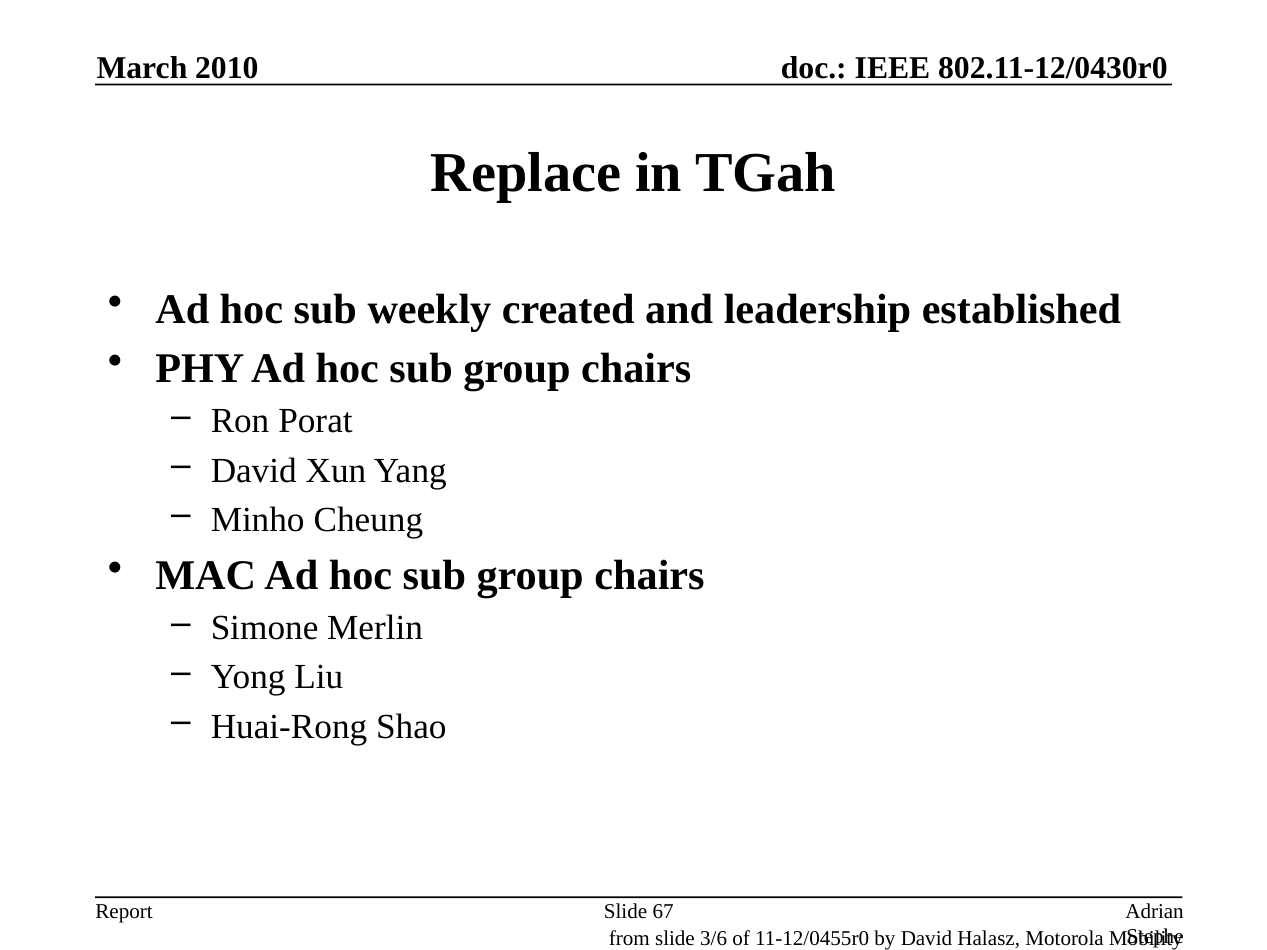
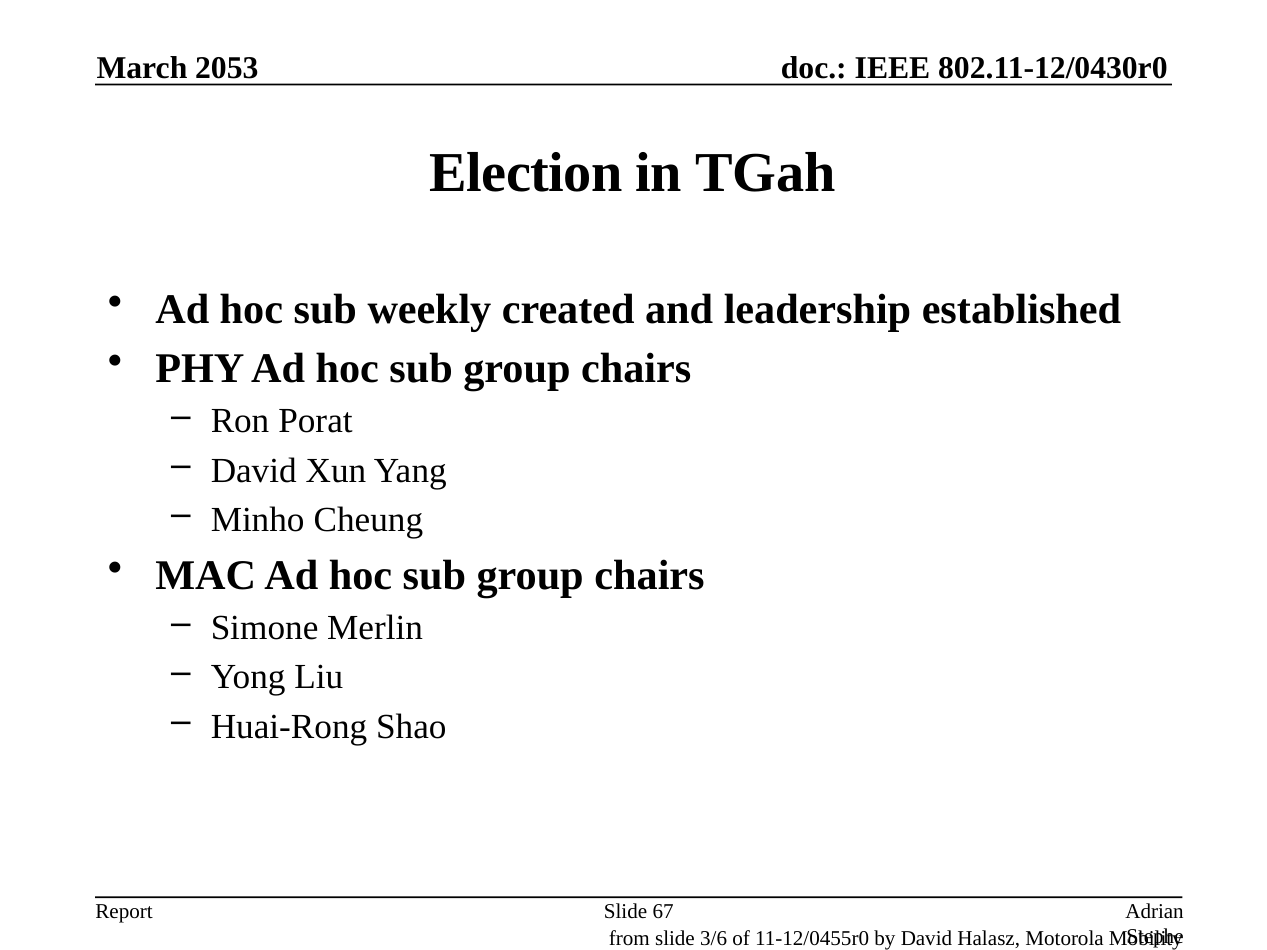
2010: 2010 -> 2053
Replace: Replace -> Election
